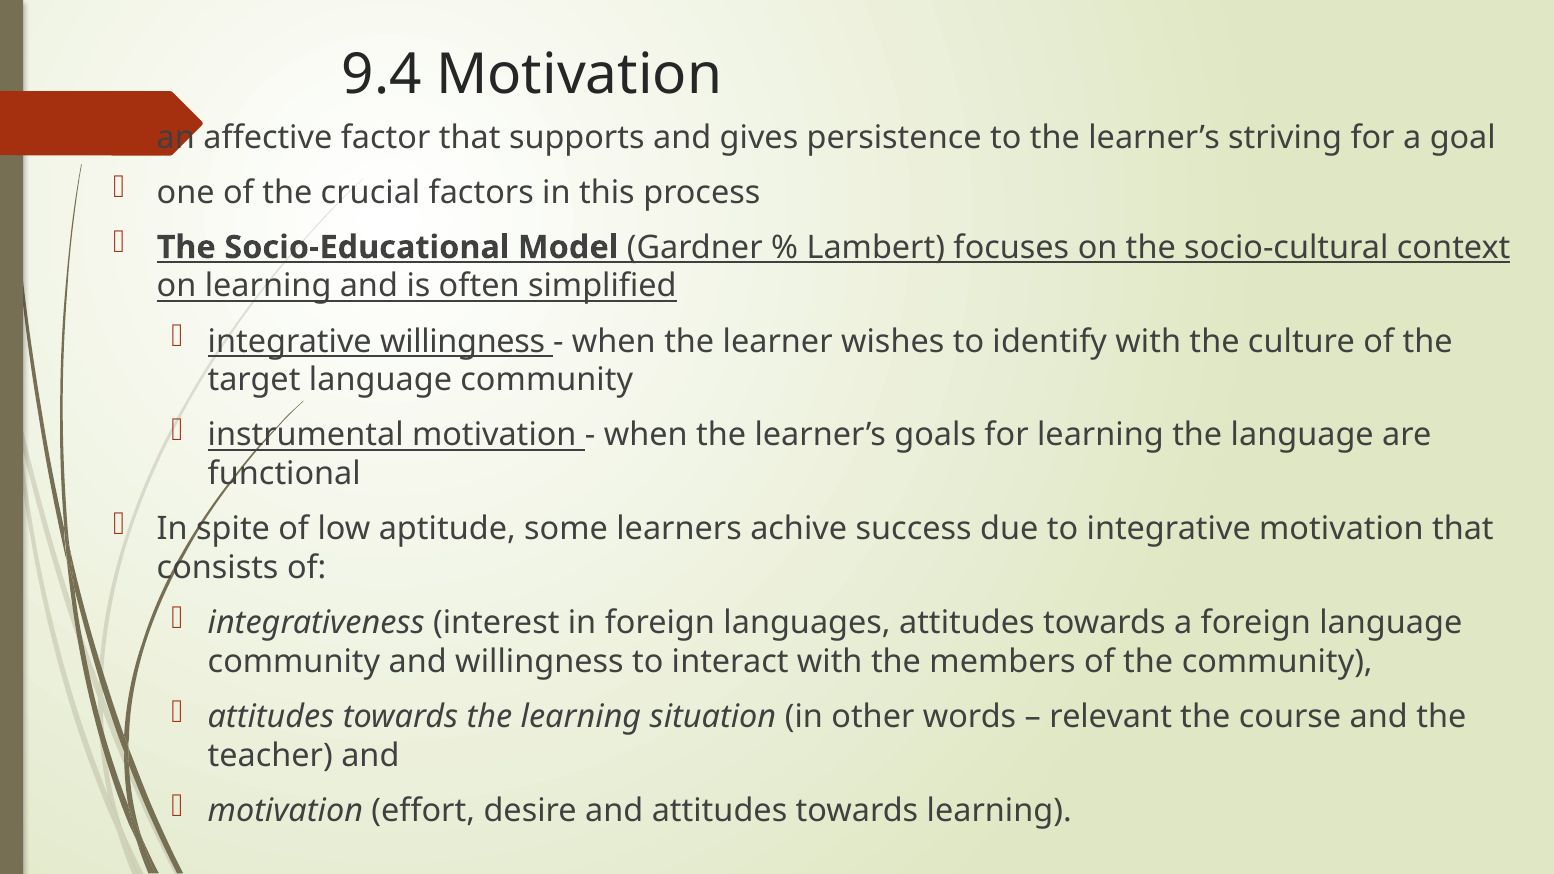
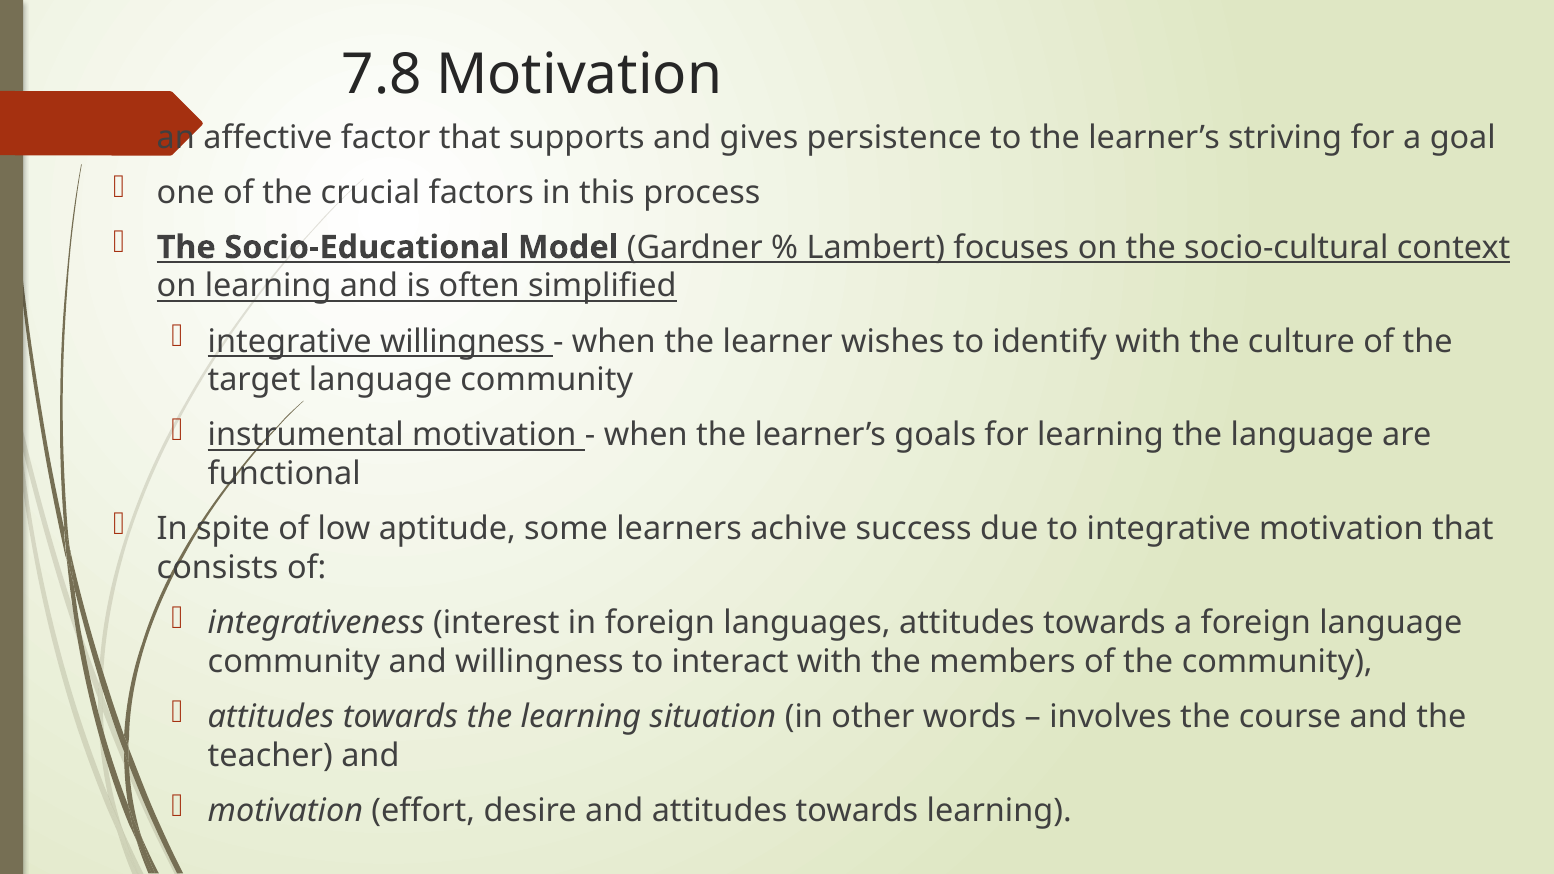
9.4: 9.4 -> 7.8
relevant: relevant -> involves
